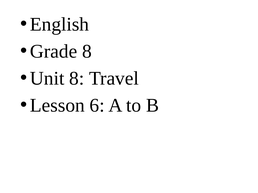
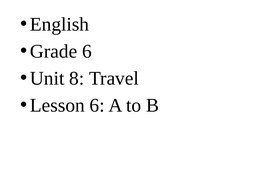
Grade 8: 8 -> 6
